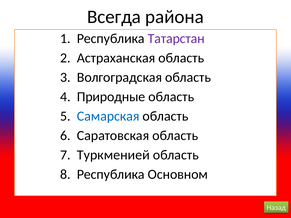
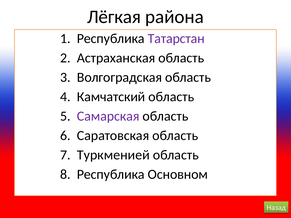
Всегда: Всегда -> Лёгкая
Природные: Природные -> Камчатский
Самарская colour: blue -> purple
